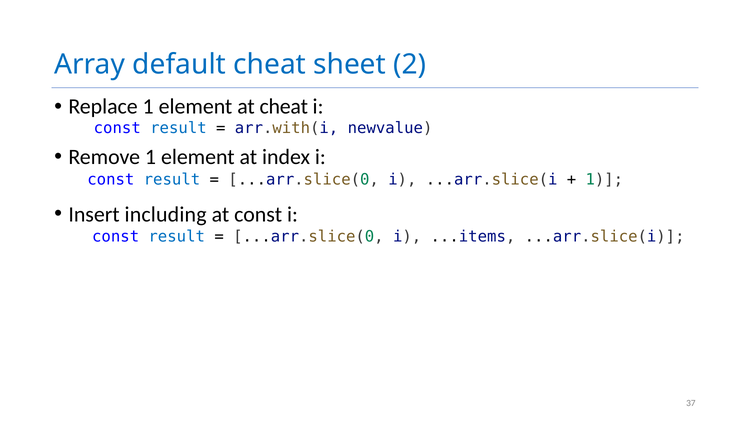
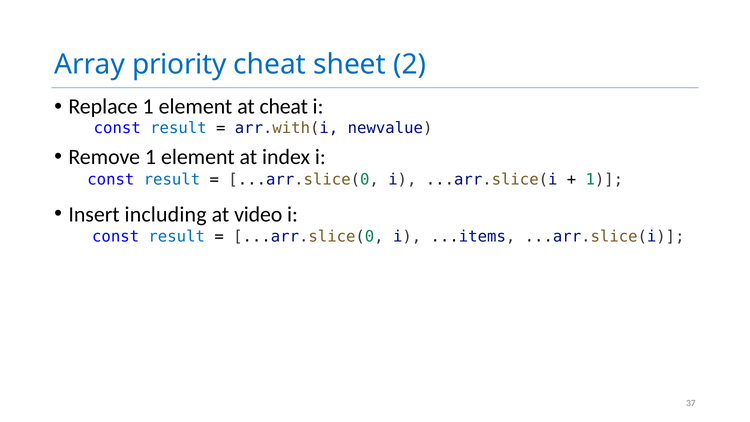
default: default -> priority
at const: const -> video
